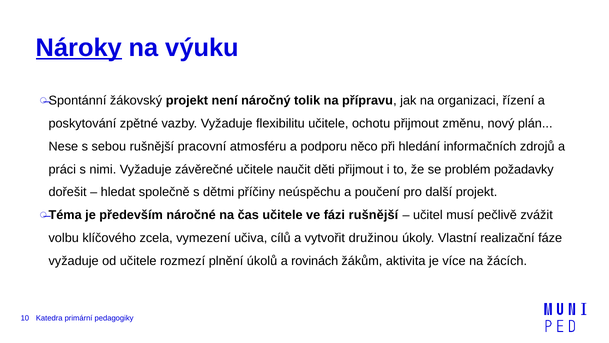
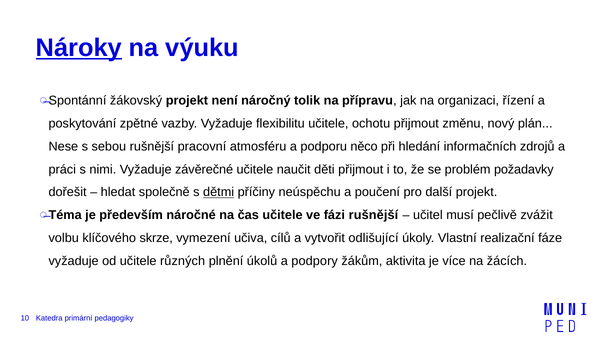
dětmi underline: none -> present
zcela: zcela -> skrze
družinou: družinou -> odlišující
rozmezí: rozmezí -> různých
rovinách: rovinách -> podpory
